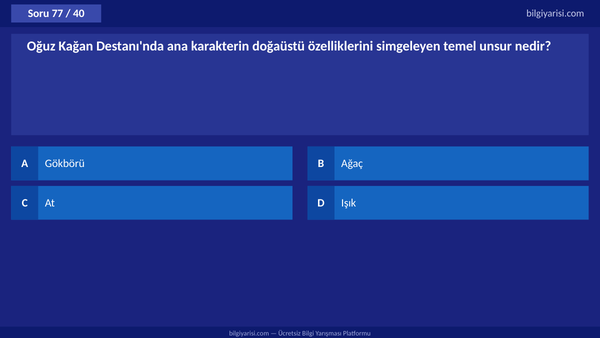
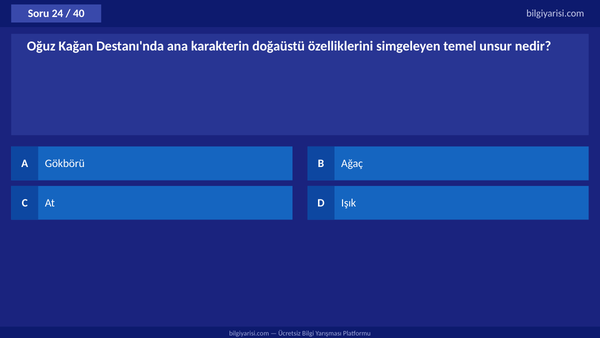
77: 77 -> 24
